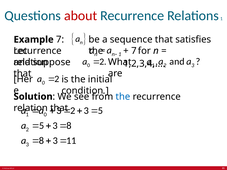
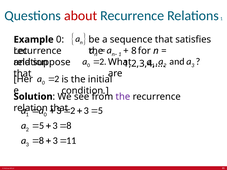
Example 7: 7 -> 0
7 at (134, 51): 7 -> 8
the at (123, 97) colour: blue -> purple
